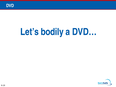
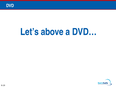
bodily: bodily -> above
